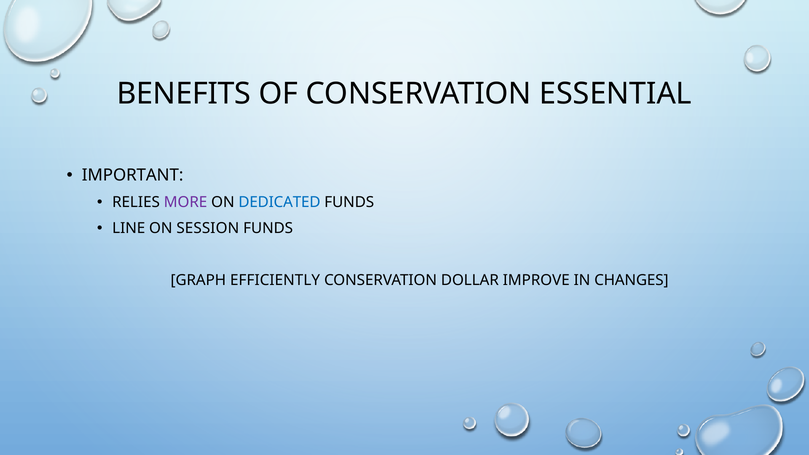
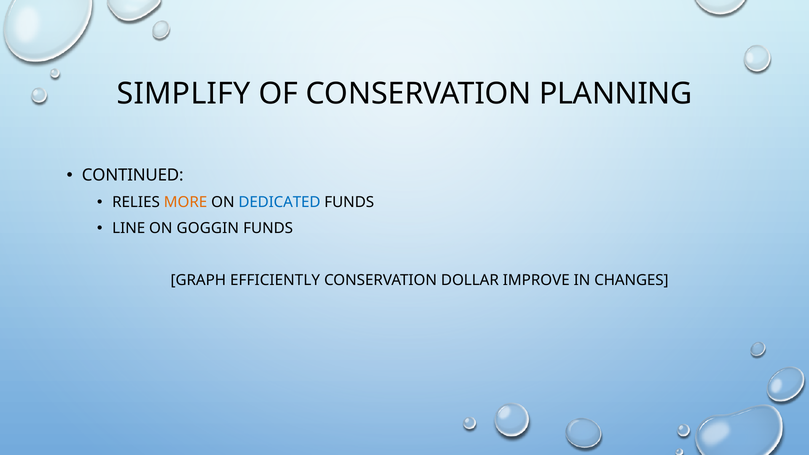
BENEFITS: BENEFITS -> SIMPLIFY
ESSENTIAL: ESSENTIAL -> PLANNING
IMPORTANT: IMPORTANT -> CONTINUED
MORE colour: purple -> orange
SESSION: SESSION -> GOGGIN
